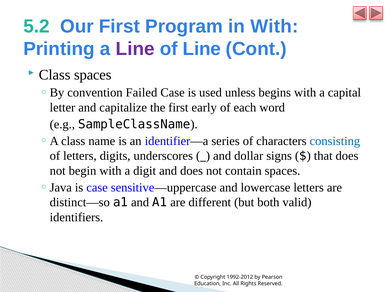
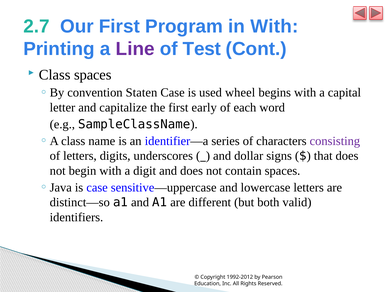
5.2: 5.2 -> 2.7
of Line: Line -> Test
Failed: Failed -> Staten
unless: unless -> wheel
consisting colour: blue -> purple
